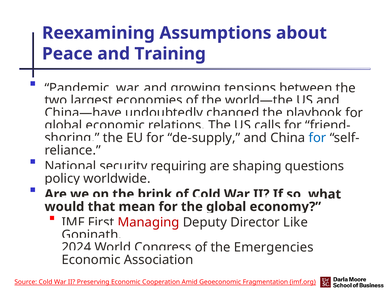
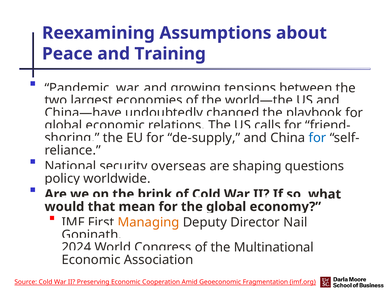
requiring: requiring -> overseas
Managing colour: red -> orange
Like: Like -> Nail
Emergencies: Emergencies -> Multinational
